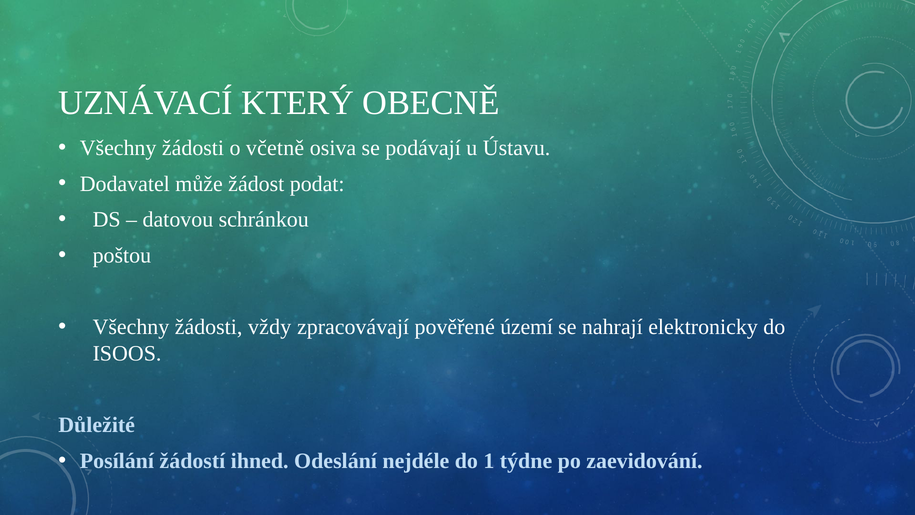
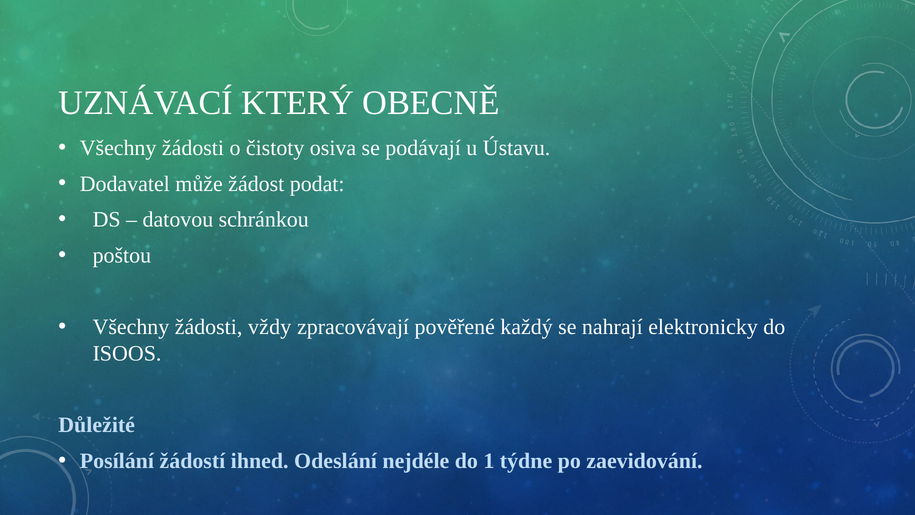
včetně: včetně -> čistoty
území: území -> každý
